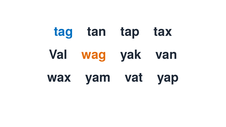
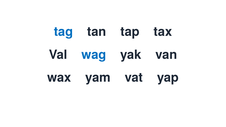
wag colour: orange -> blue
